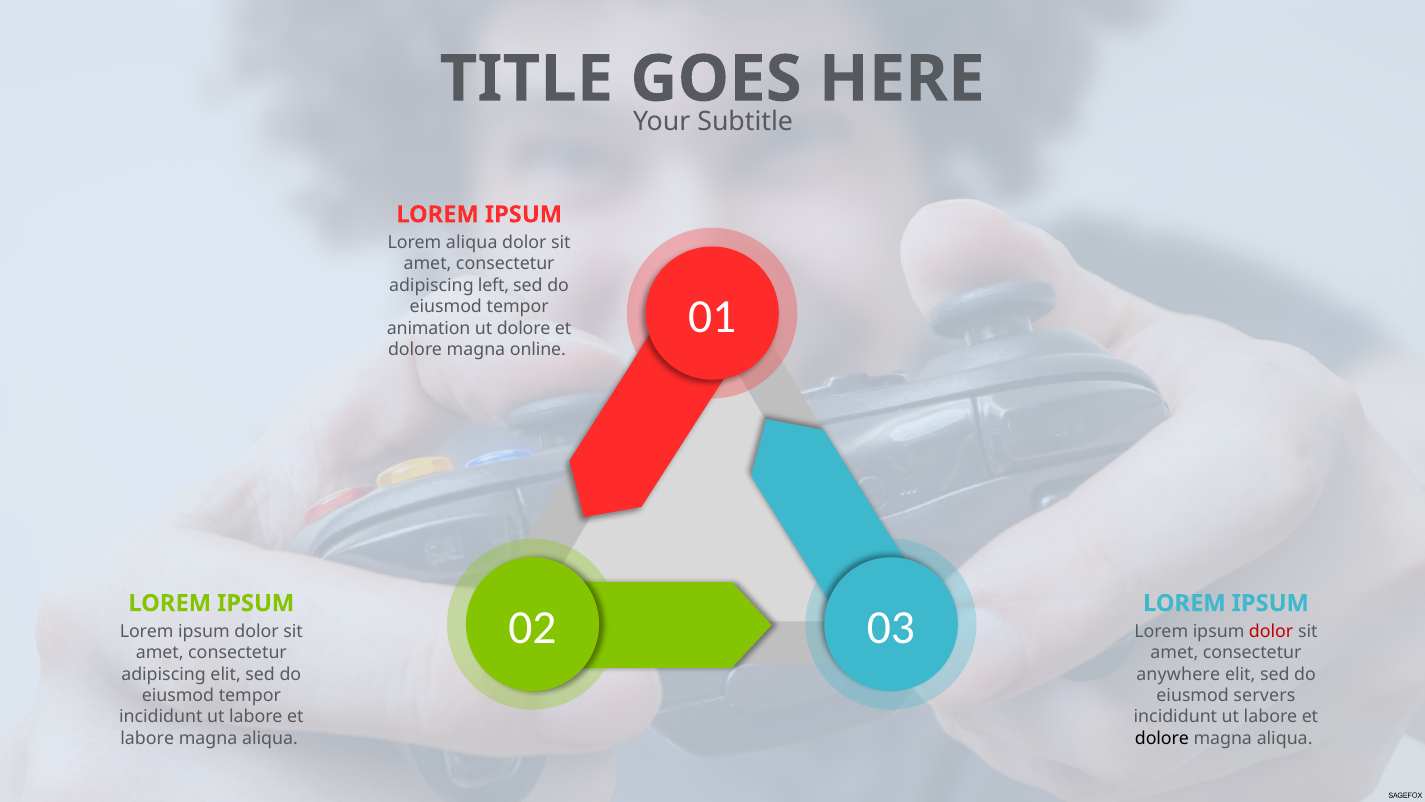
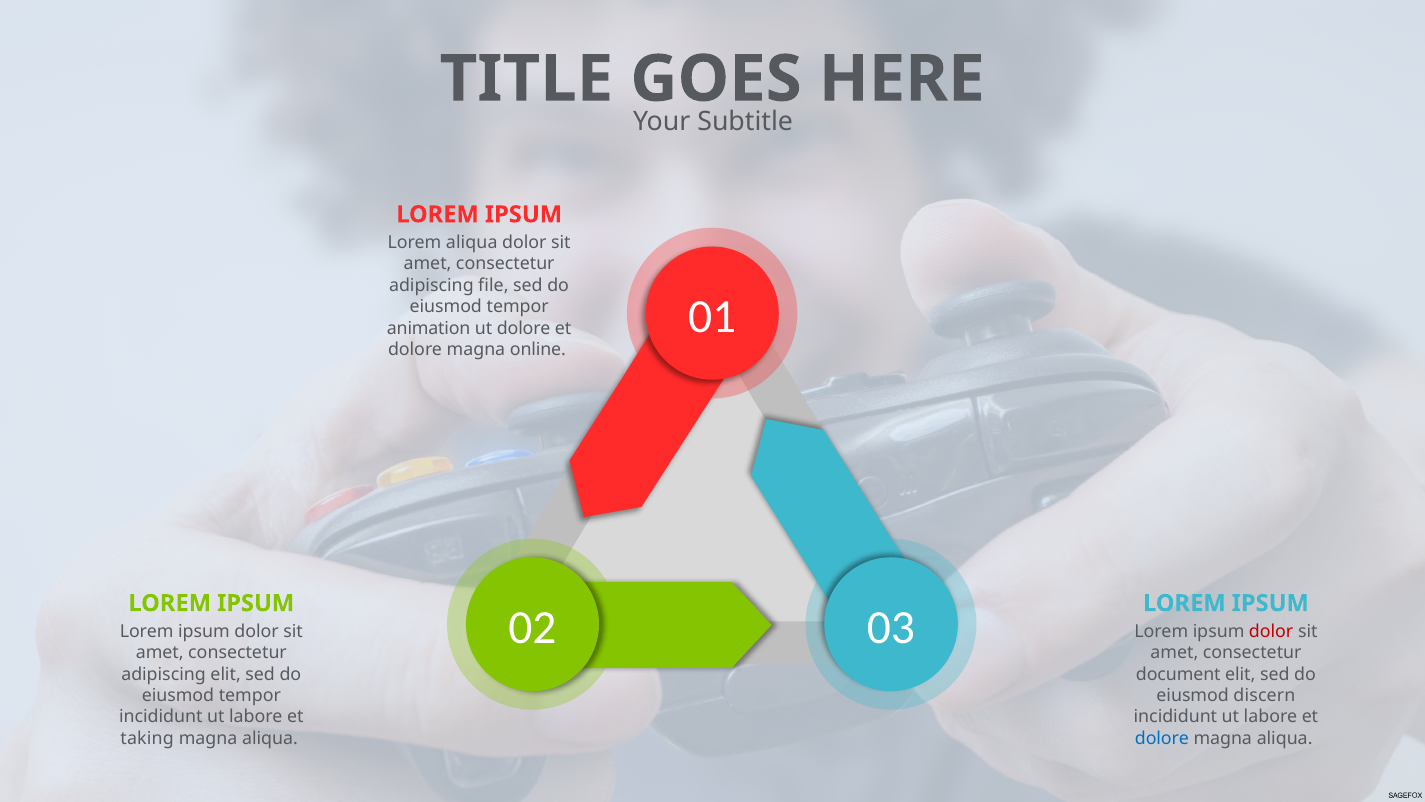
left: left -> file
anywhere: anywhere -> document
servers: servers -> discern
labore at (147, 738): labore -> taking
dolore at (1162, 738) colour: black -> blue
